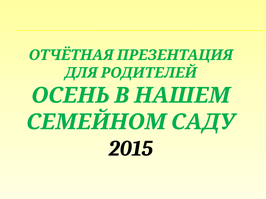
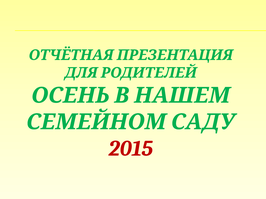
2015 colour: black -> red
